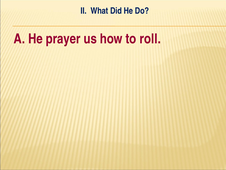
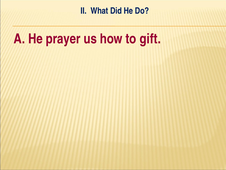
roll: roll -> gift
